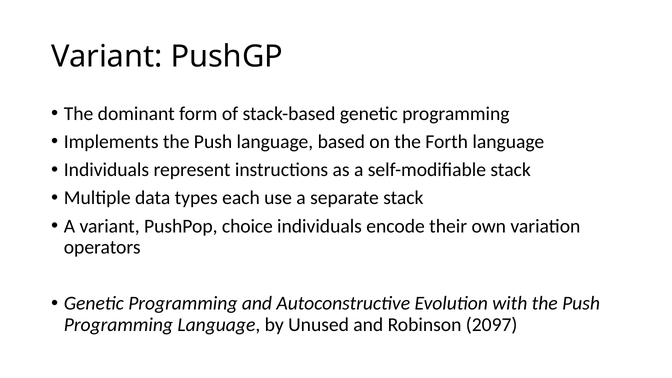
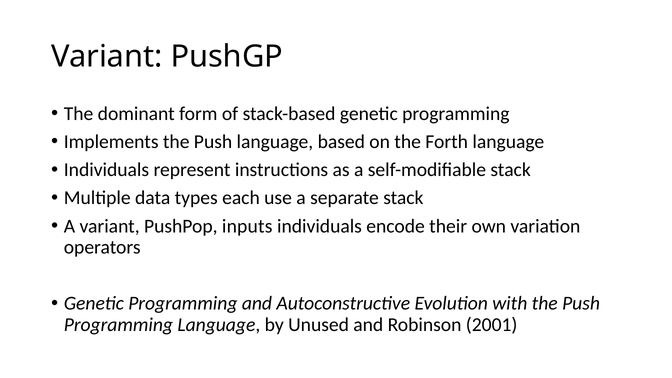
choice: choice -> inputs
2097: 2097 -> 2001
